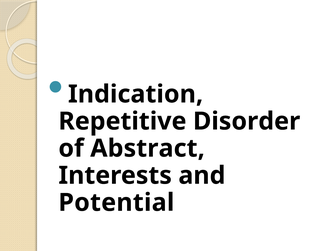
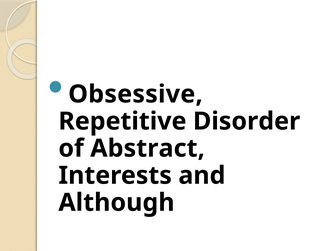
Indication: Indication -> Obsessive
Potential: Potential -> Although
